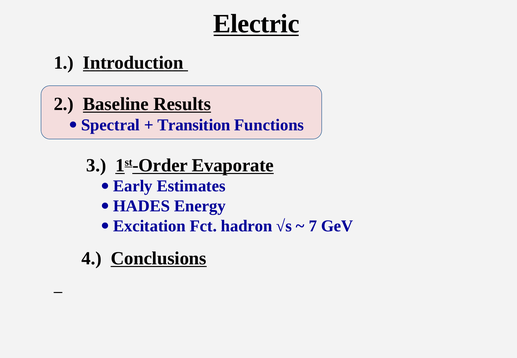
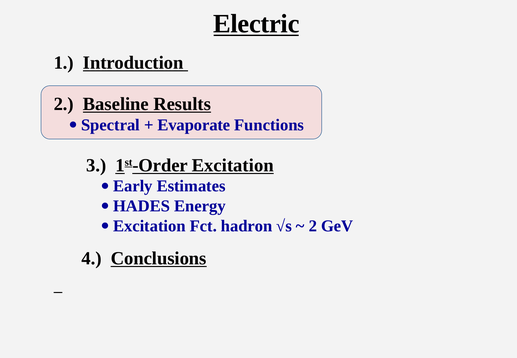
Transition: Transition -> Evaporate
1st-Order Evaporate: Evaporate -> Excitation
7 at (313, 226): 7 -> 2
